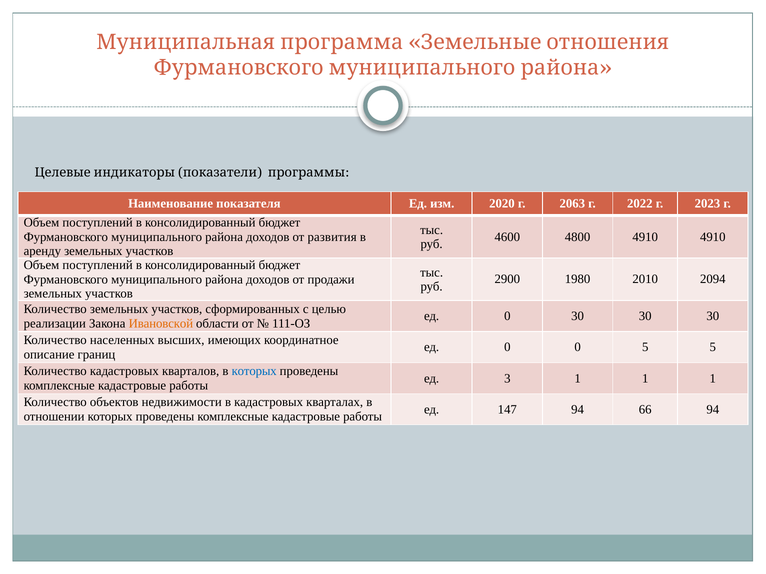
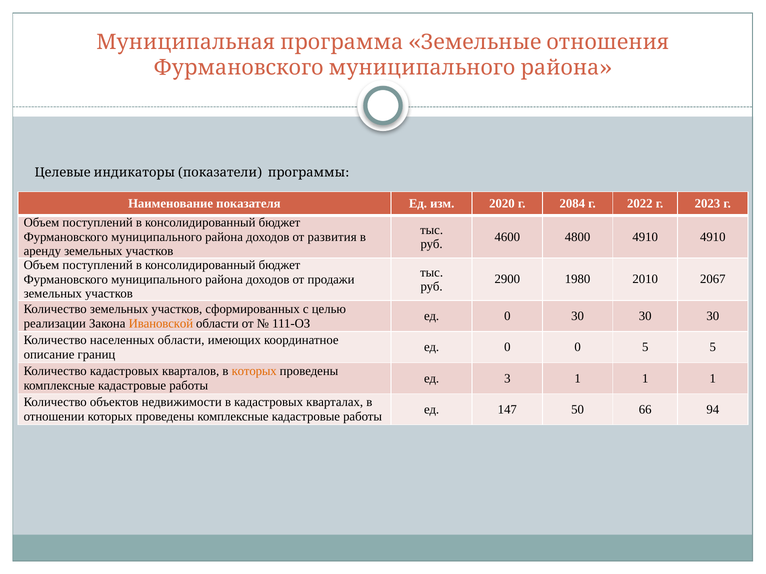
2063: 2063 -> 2084
2094: 2094 -> 2067
населенных высших: высших -> области
которых at (254, 372) colour: blue -> orange
147 94: 94 -> 50
